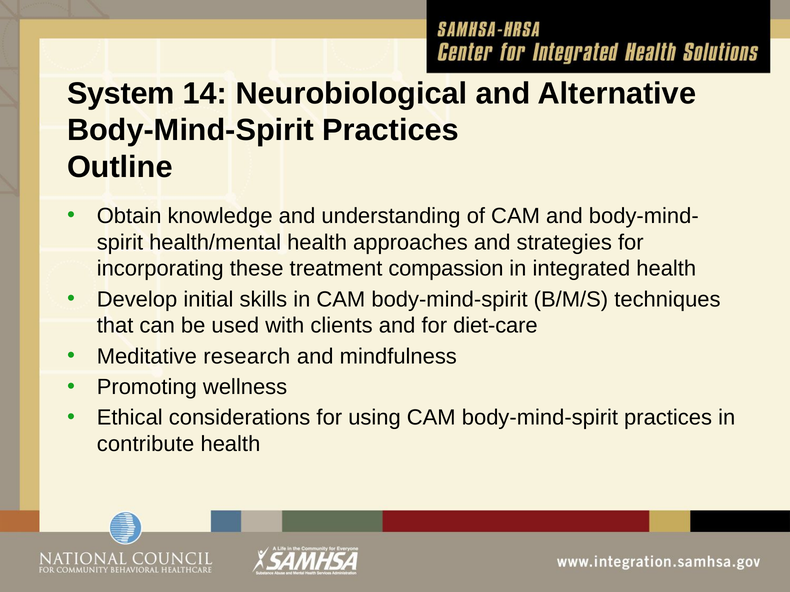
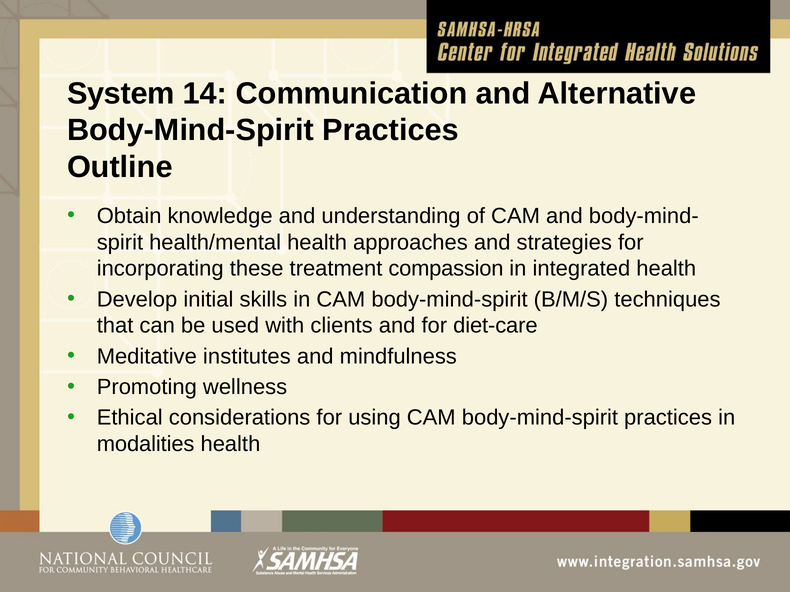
Neurobiological: Neurobiological -> Communication
research: research -> institutes
contribute: contribute -> modalities
